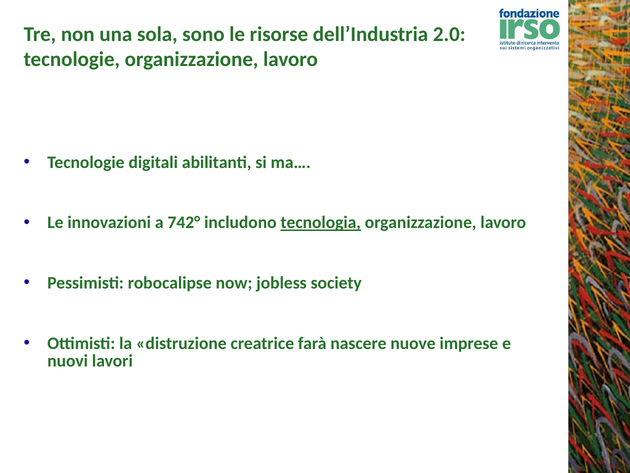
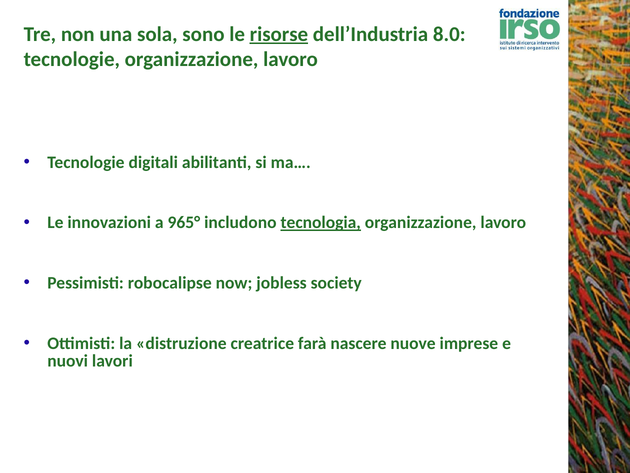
risorse underline: none -> present
2.0: 2.0 -> 8.0
742°: 742° -> 965°
